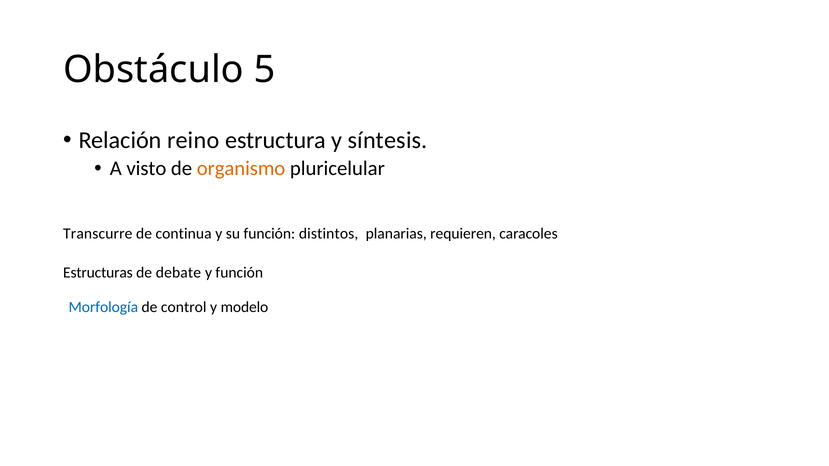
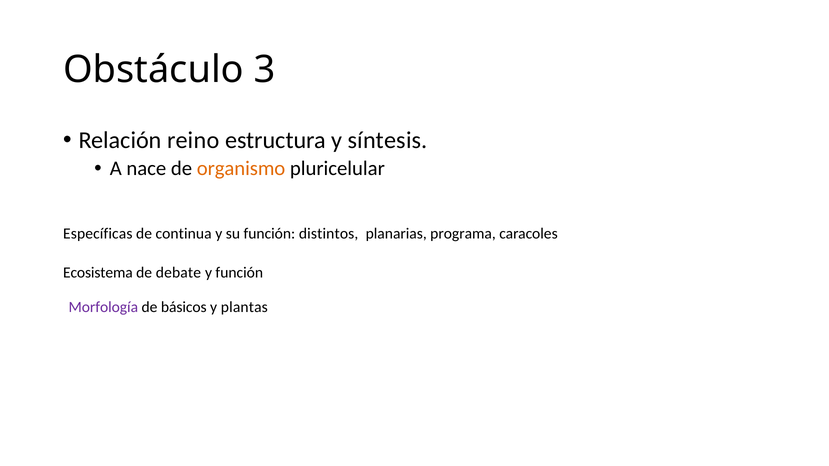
5: 5 -> 3
visto: visto -> nace
Transcurre: Transcurre -> Específicas
requieren: requieren -> programa
Estructuras: Estructuras -> Ecosistema
Morfología colour: blue -> purple
control: control -> básicos
modelo: modelo -> plantas
